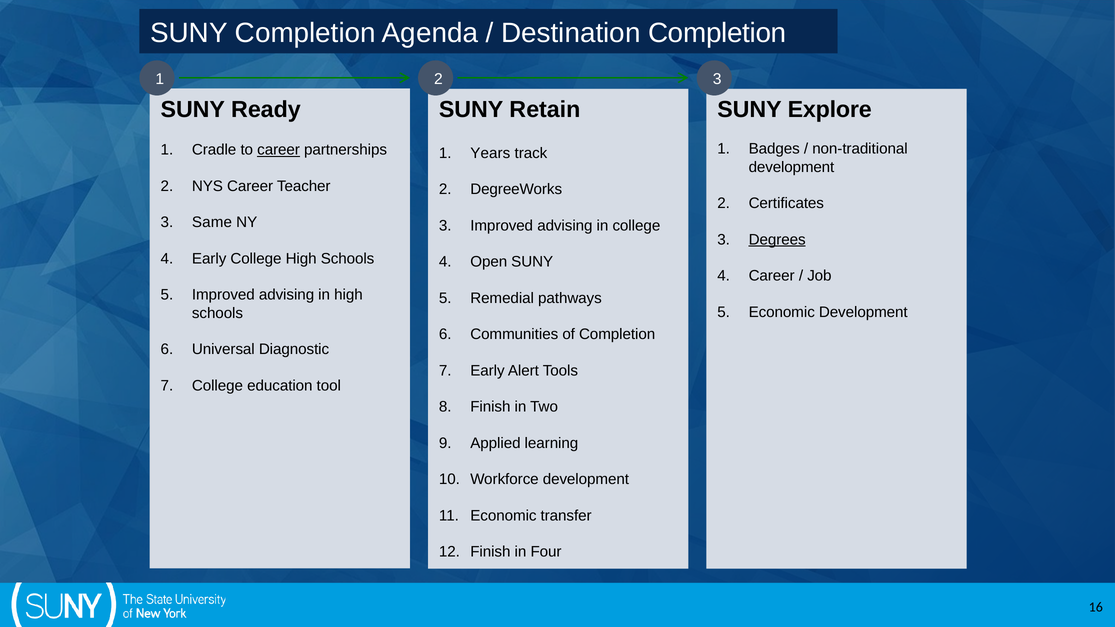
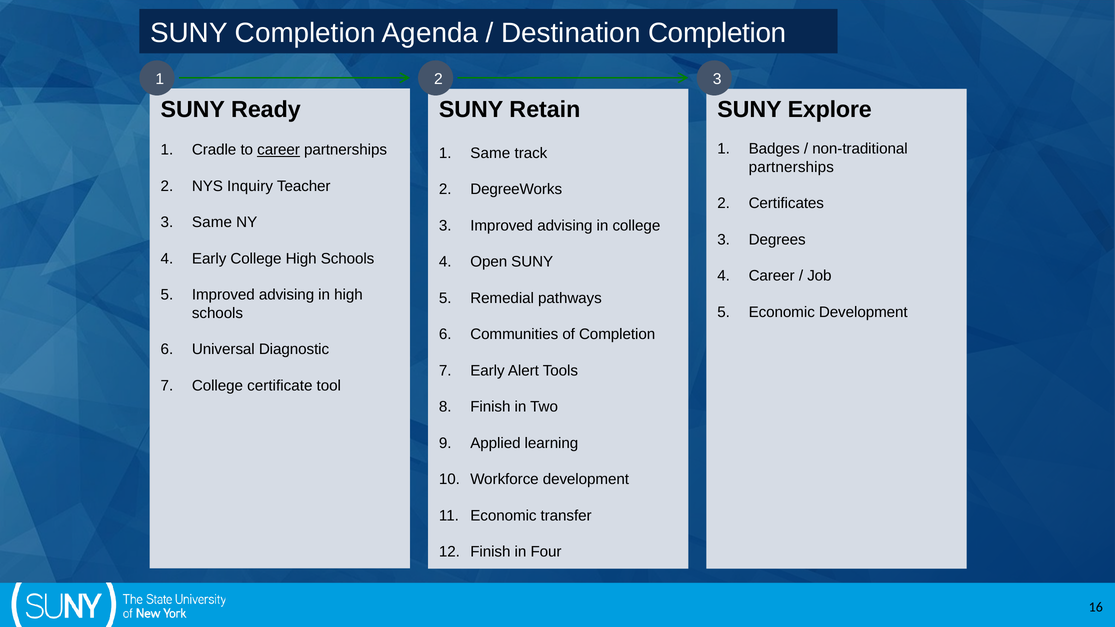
1 Years: Years -> Same
development at (791, 167): development -> partnerships
NYS Career: Career -> Inquiry
Degrees underline: present -> none
education: education -> certificate
